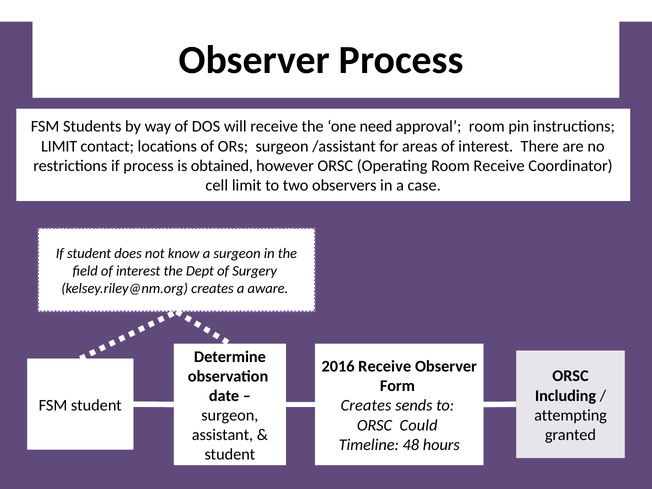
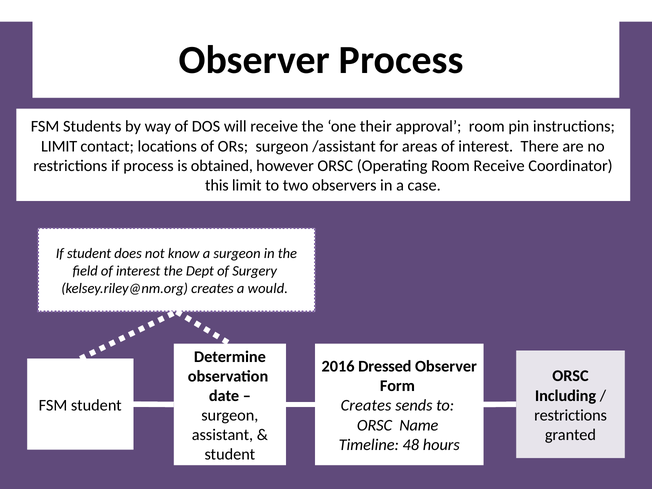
need: need -> their
cell: cell -> this
aware: aware -> would
2016 Receive: Receive -> Dressed
attempting at (570, 415): attempting -> restrictions
Could: Could -> Name
